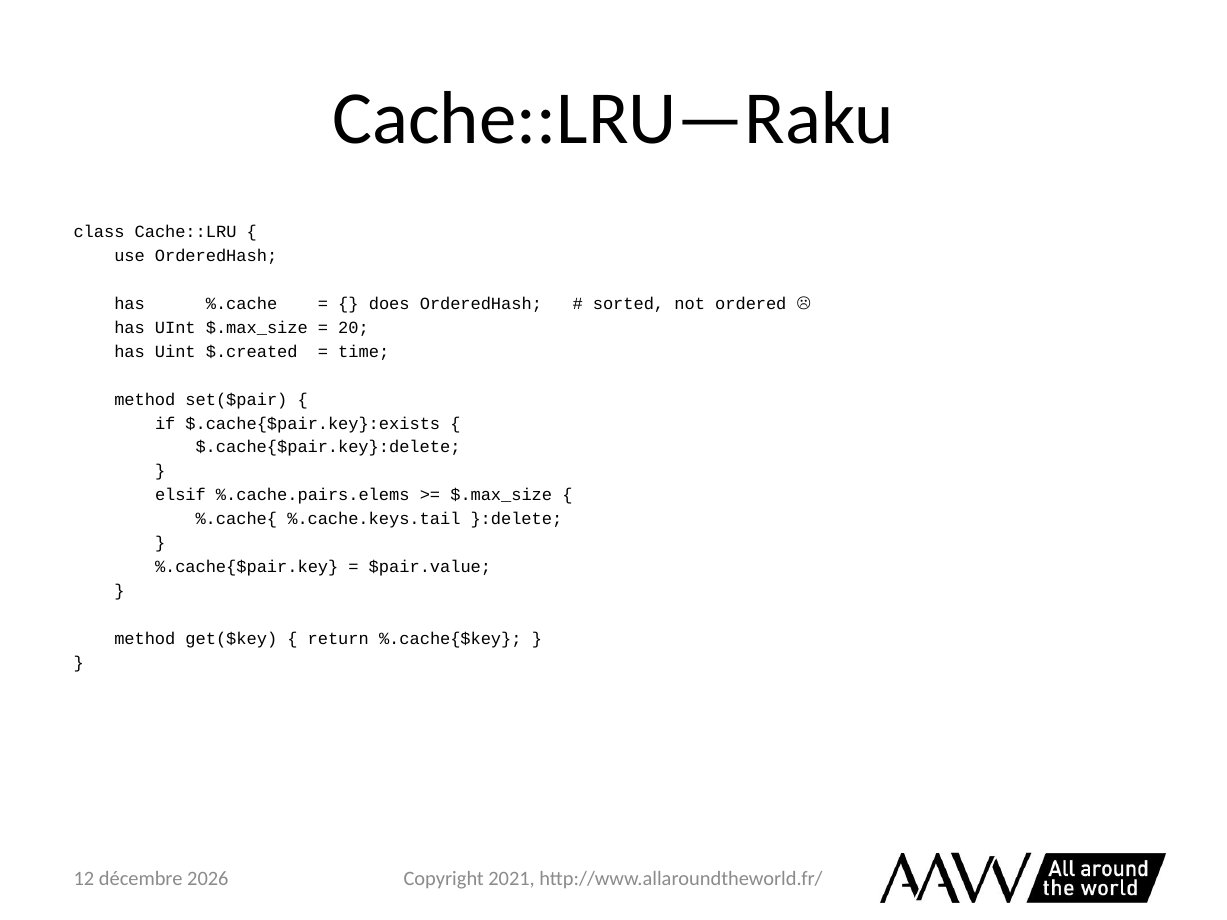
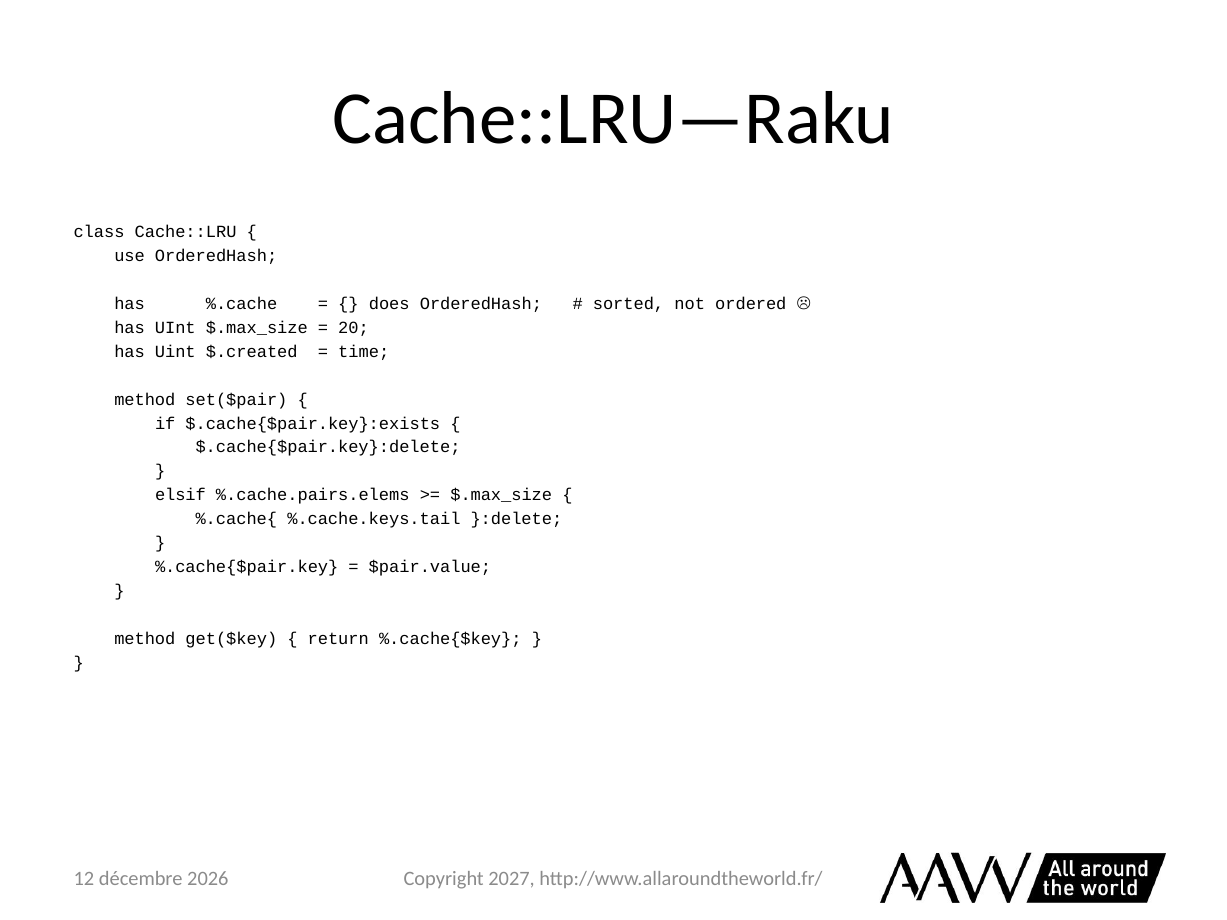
2021: 2021 -> 2027
